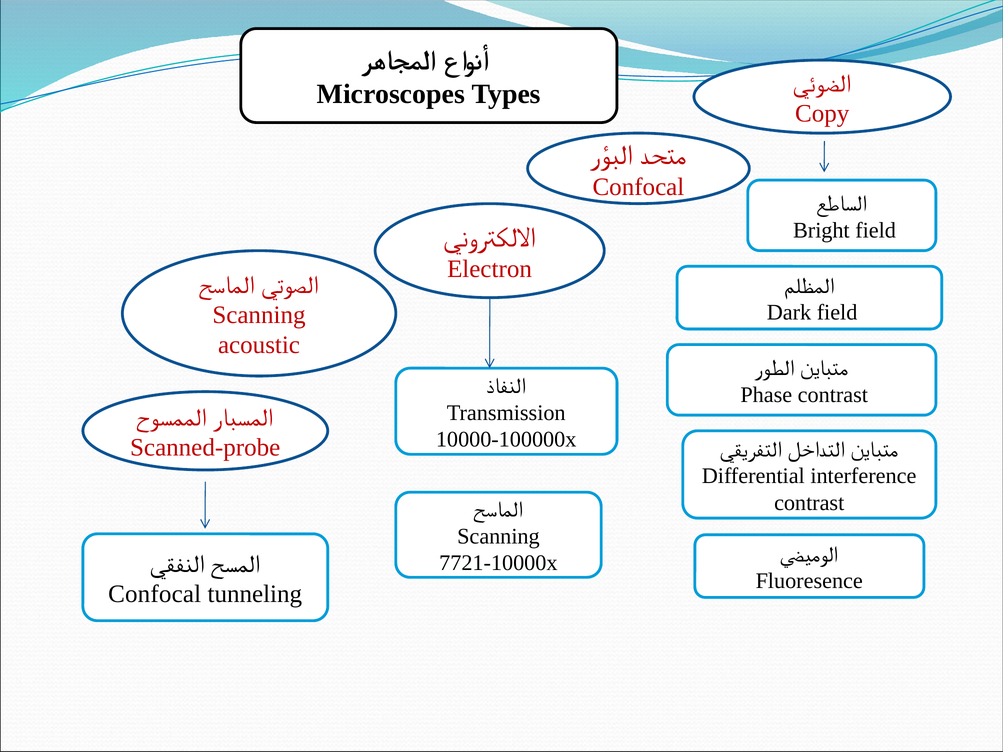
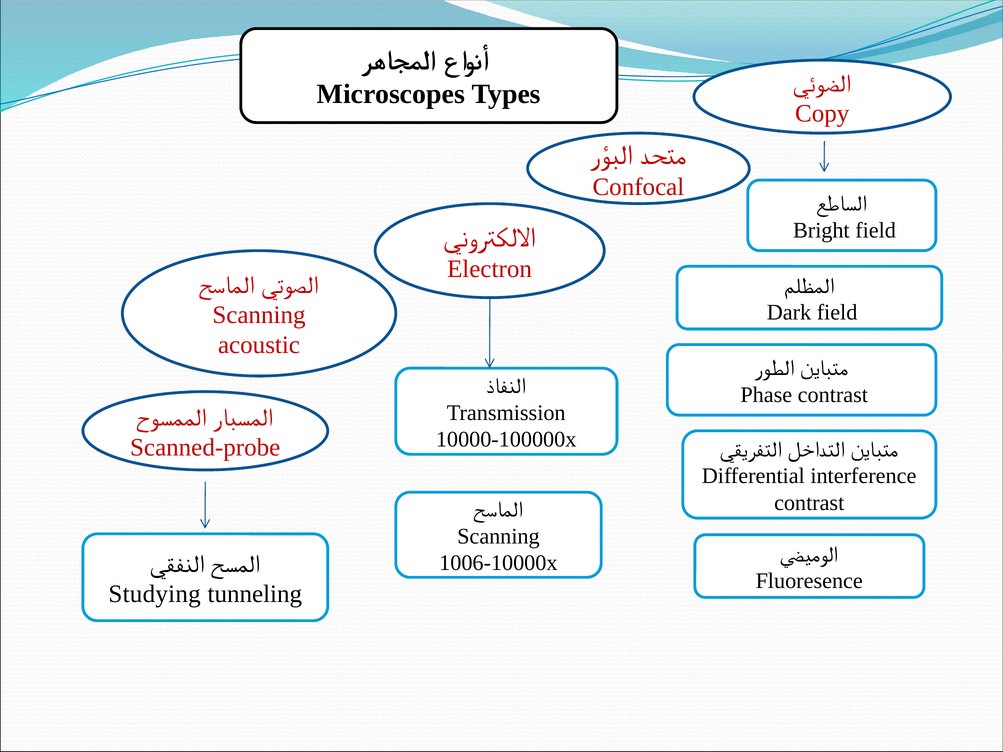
7721-10000x: 7721-10000x -> 1006-10000x
Confocal at (155, 594): Confocal -> Studying
